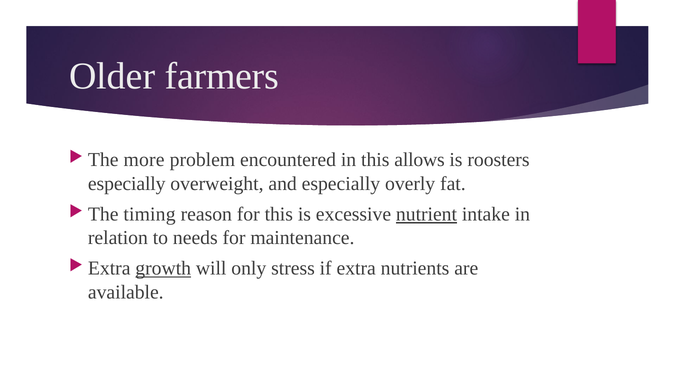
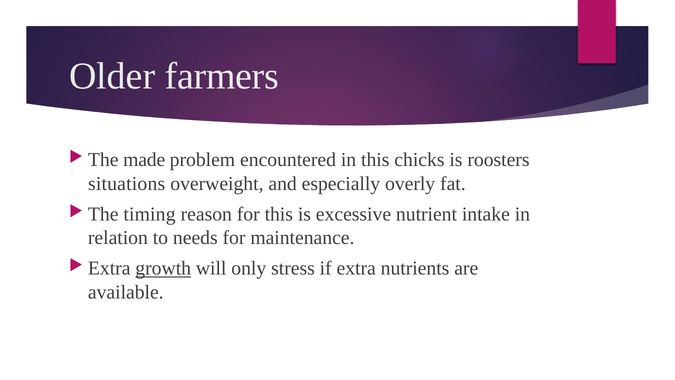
more: more -> made
allows: allows -> chicks
especially at (127, 183): especially -> situations
nutrient underline: present -> none
